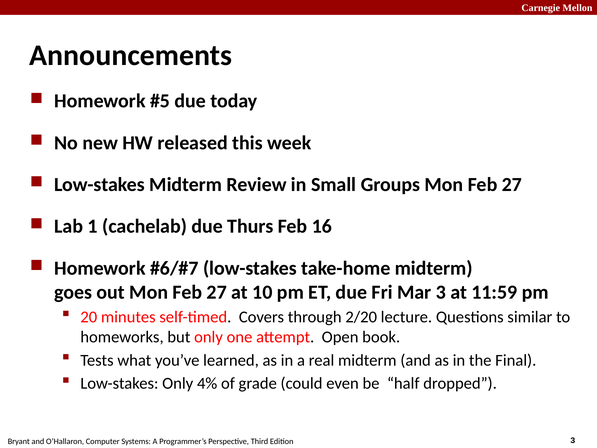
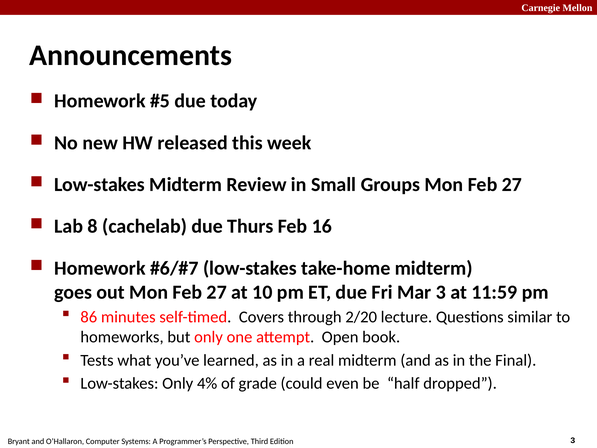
1: 1 -> 8
20: 20 -> 86
